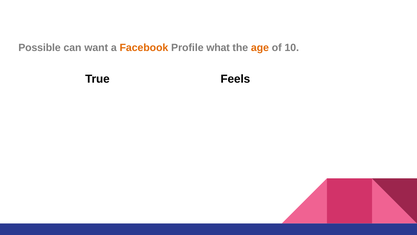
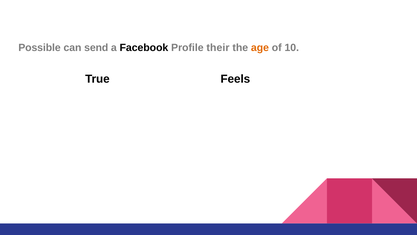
want: want -> send
Facebook colour: orange -> black
what: what -> their
